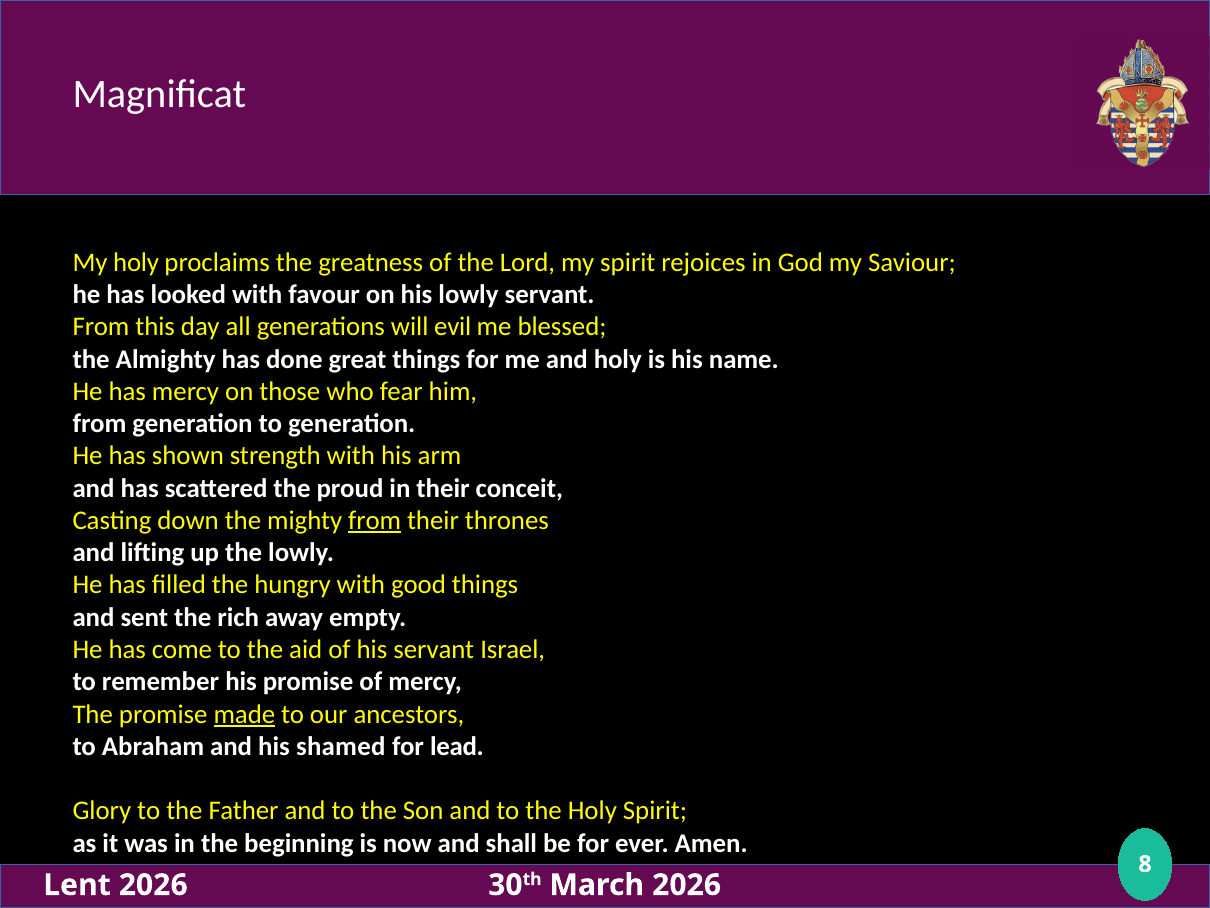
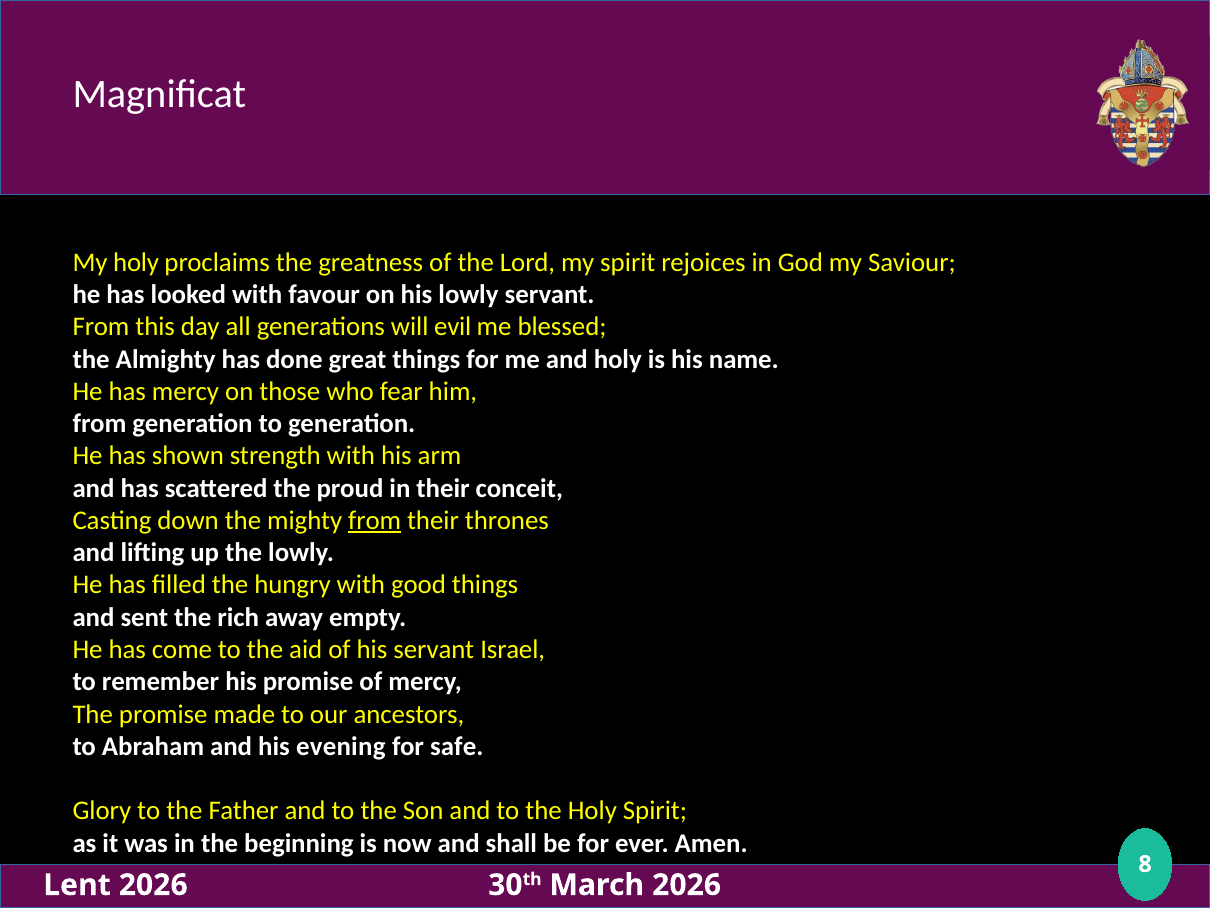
made underline: present -> none
shamed: shamed -> evening
lead: lead -> safe
